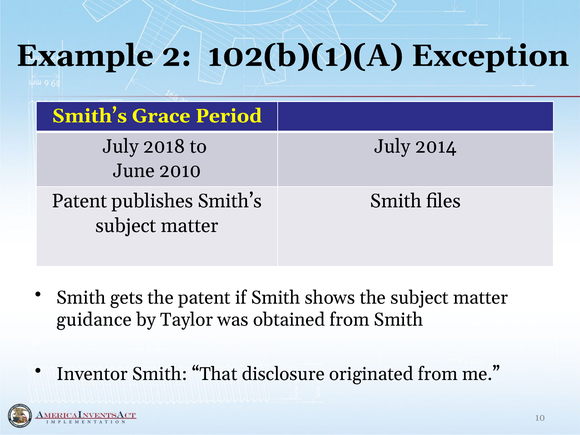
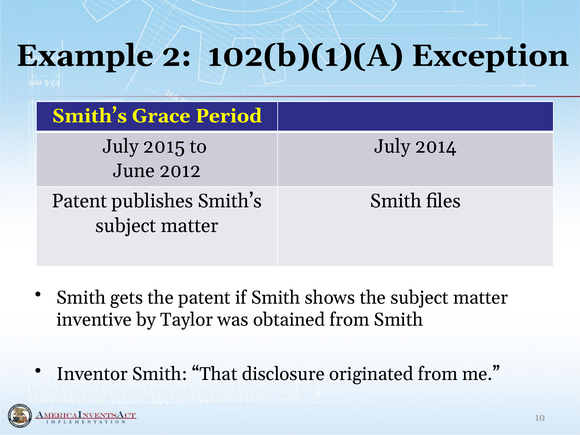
2018: 2018 -> 2015
2010: 2010 -> 2012
guidance: guidance -> inventive
